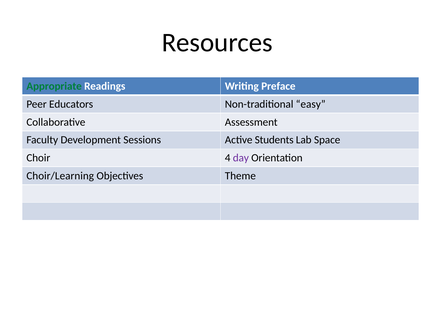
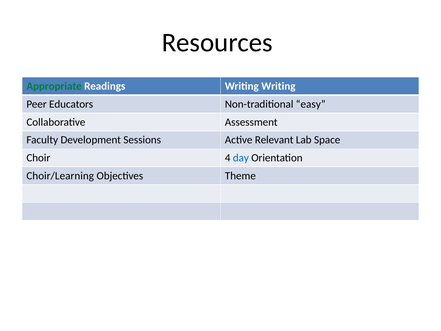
Writing Preface: Preface -> Writing
Students: Students -> Relevant
day colour: purple -> blue
